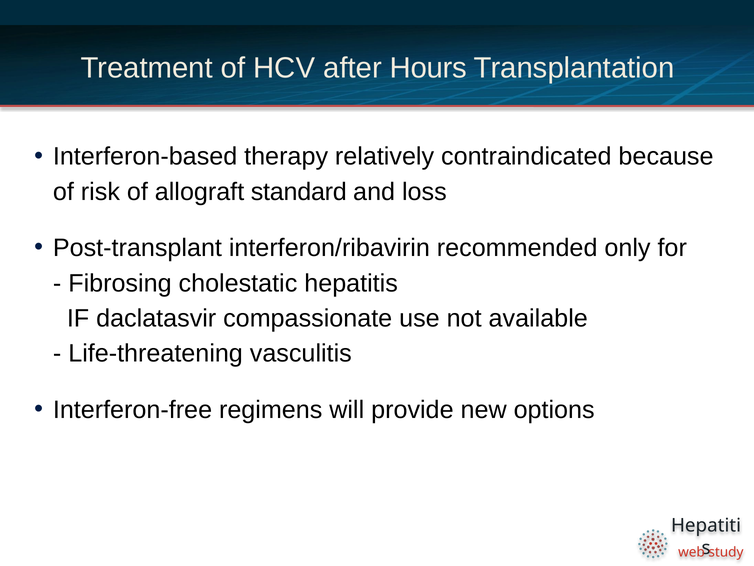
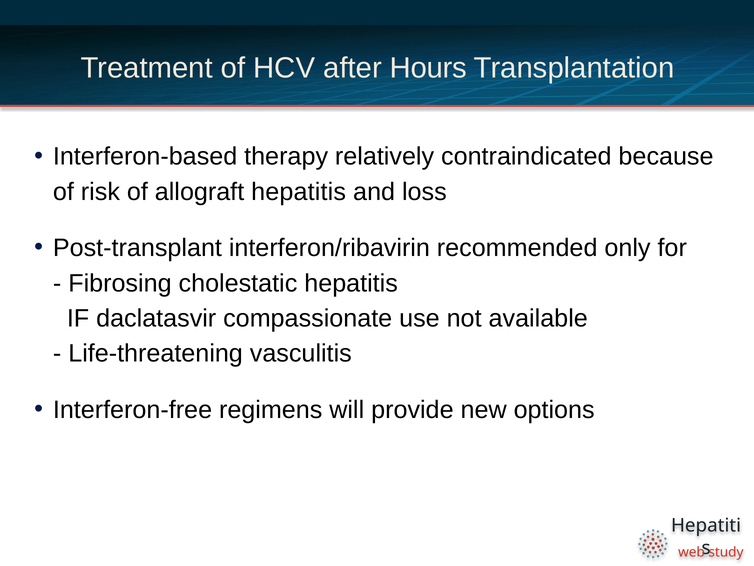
allograft standard: standard -> hepatitis
